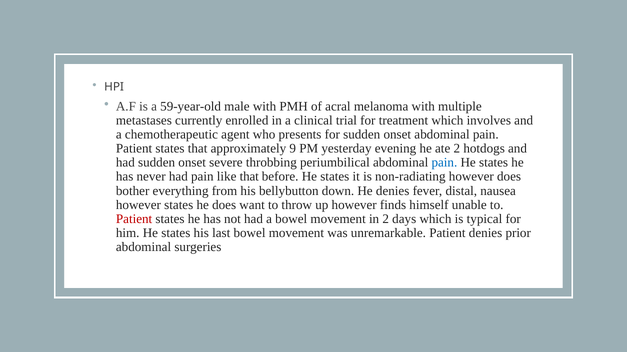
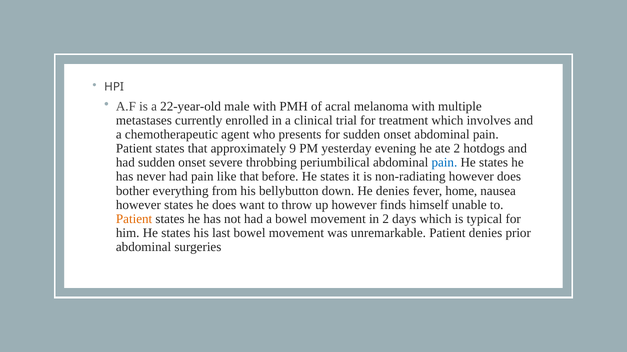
59-year-old: 59-year-old -> 22-year-old
distal: distal -> home
Patient at (134, 219) colour: red -> orange
